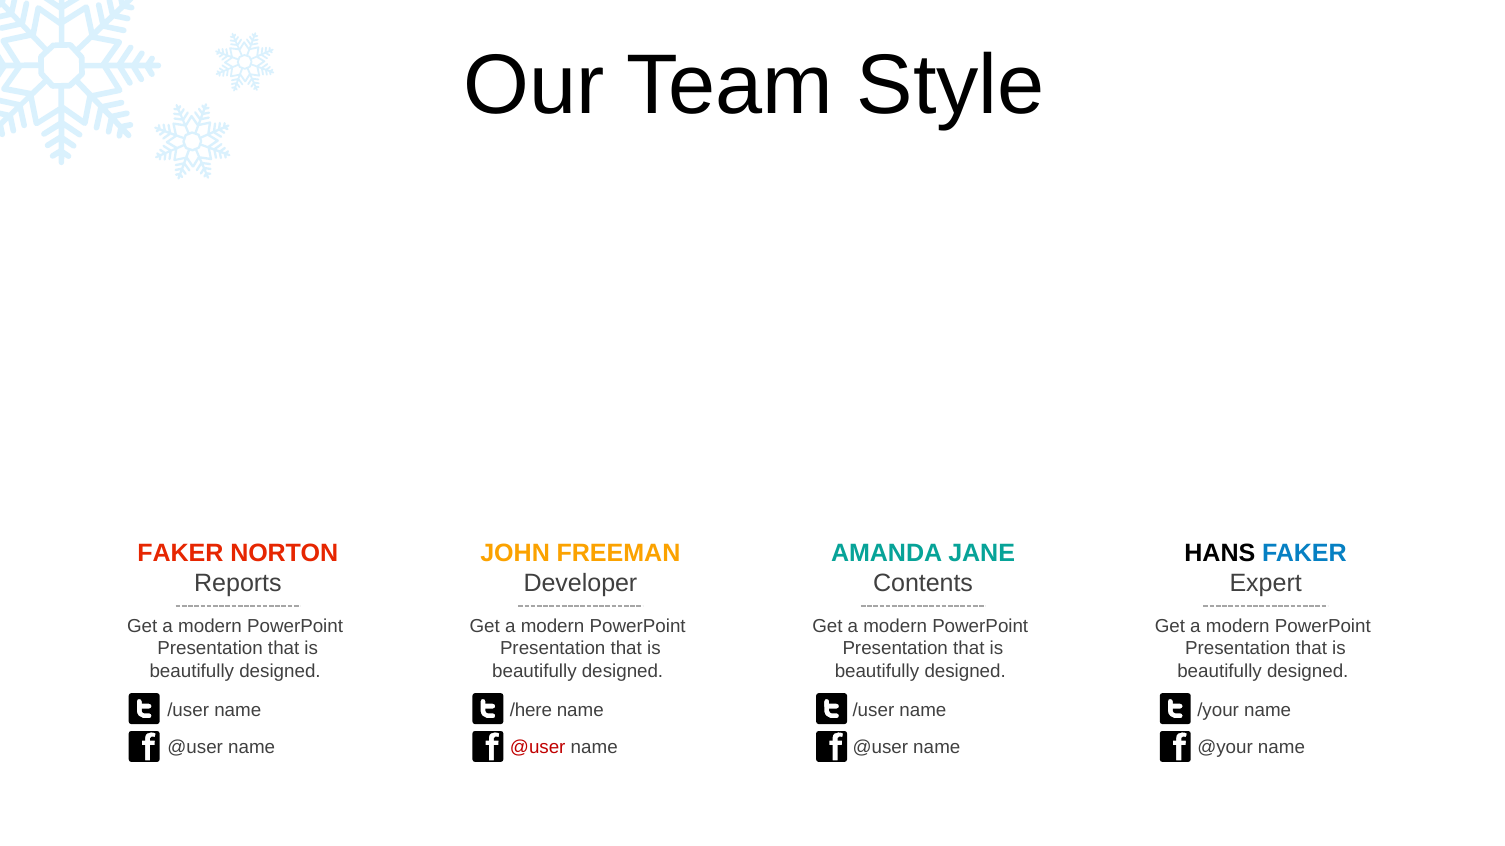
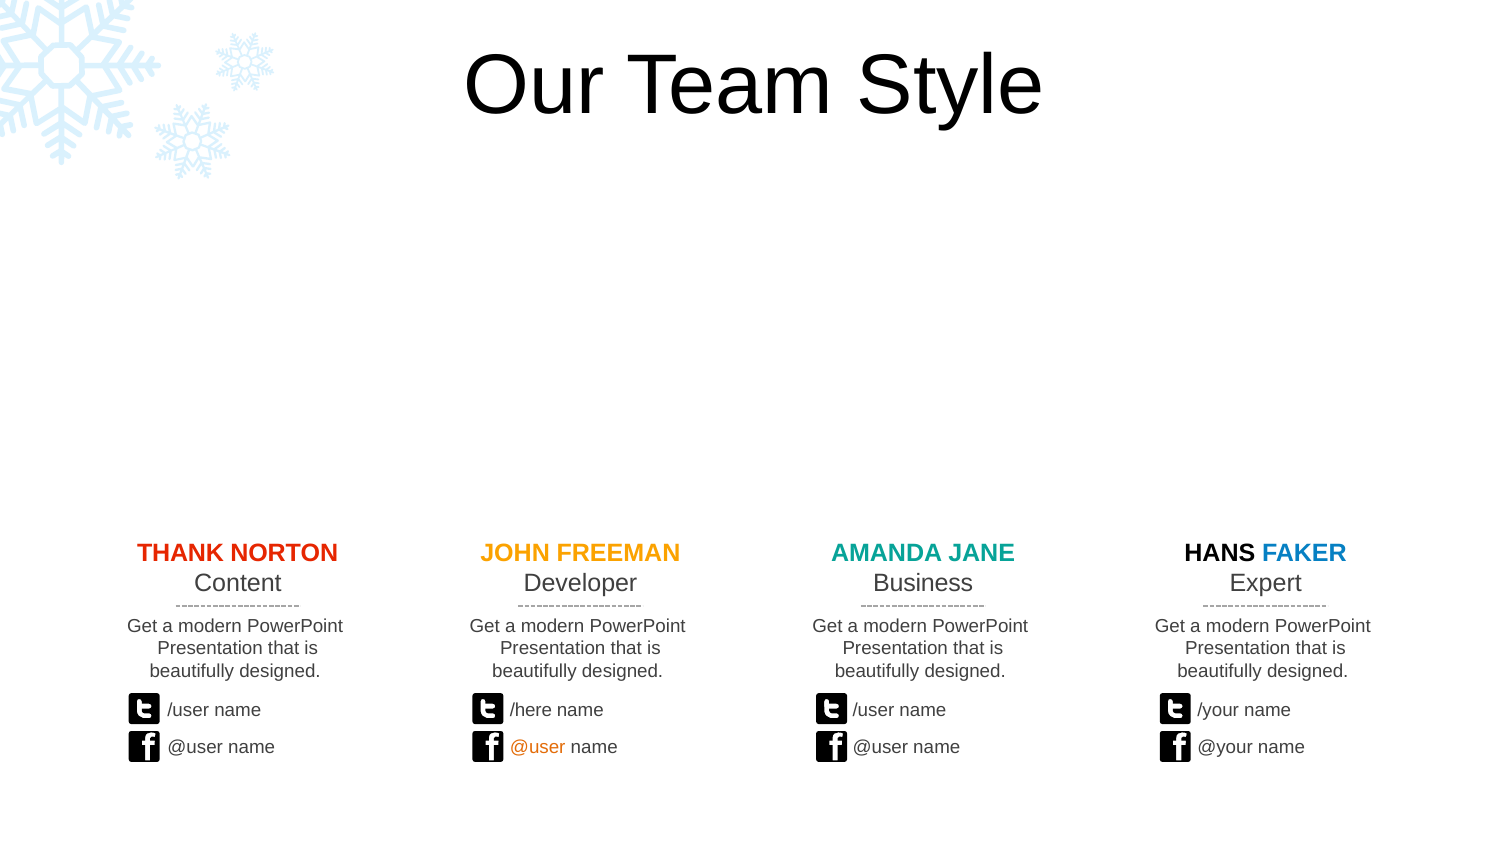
FAKER at (180, 554): FAKER -> THANK
Reports: Reports -> Content
Contents: Contents -> Business
@user at (538, 748) colour: red -> orange
